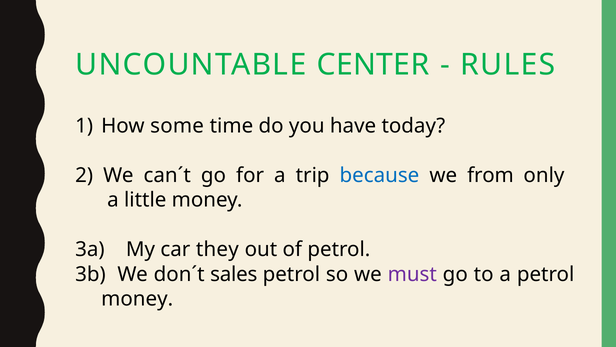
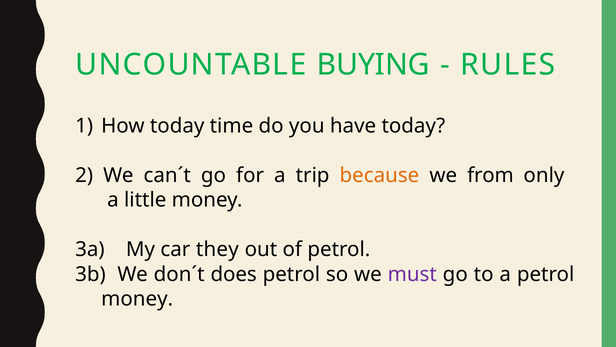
CENTER: CENTER -> BUYING
How some: some -> today
because colour: blue -> orange
sales: sales -> does
